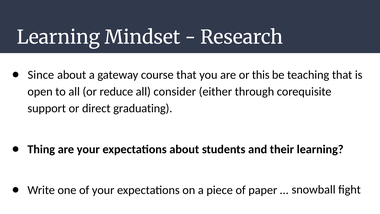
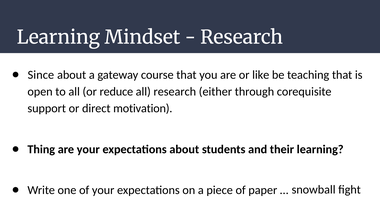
this: this -> like
all consider: consider -> research
graduating: graduating -> motivation
